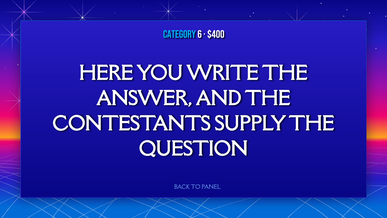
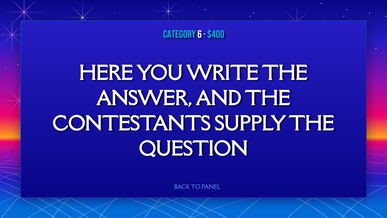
$400 colour: white -> light blue
